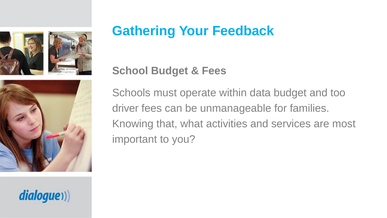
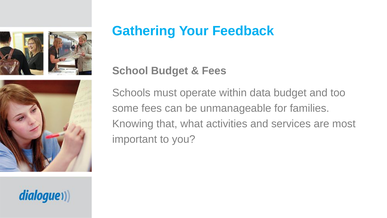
driver: driver -> some
